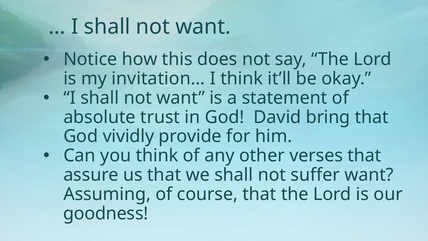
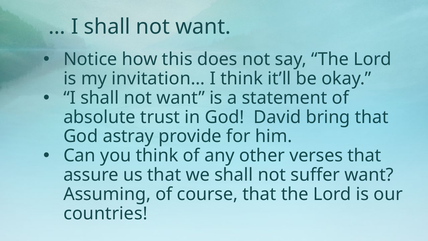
vividly: vividly -> astray
goodness: goodness -> countries
